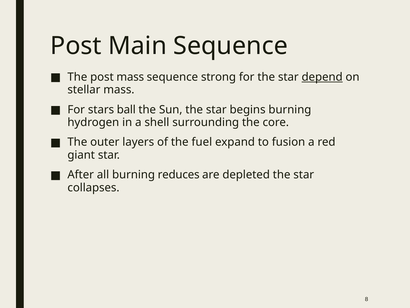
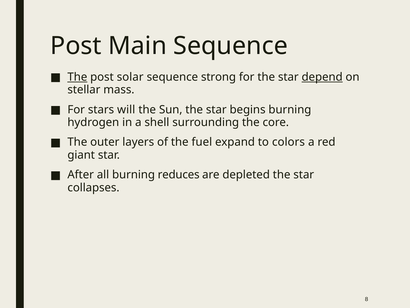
The at (77, 77) underline: none -> present
post mass: mass -> solar
ball: ball -> will
fusion: fusion -> colors
